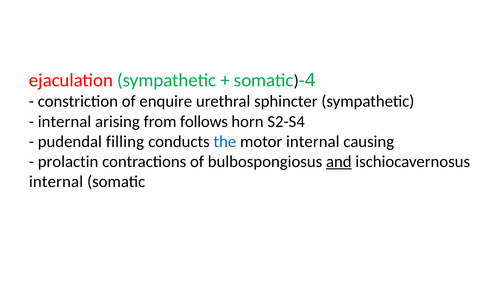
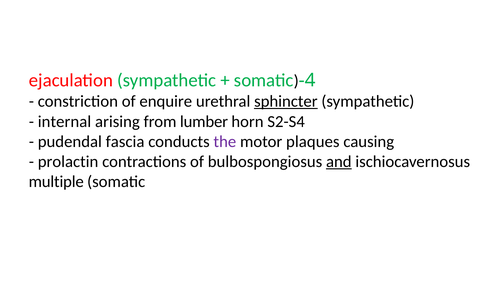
sphincter underline: none -> present
follows: follows -> lumber
filling: filling -> fascia
the colour: blue -> purple
motor internal: internal -> plaques
internal at (56, 182): internal -> multiple
